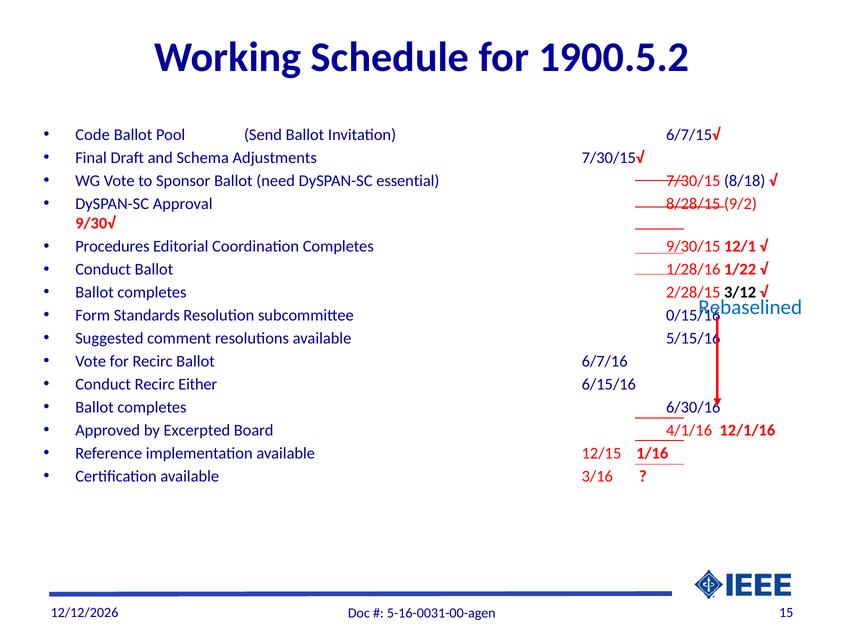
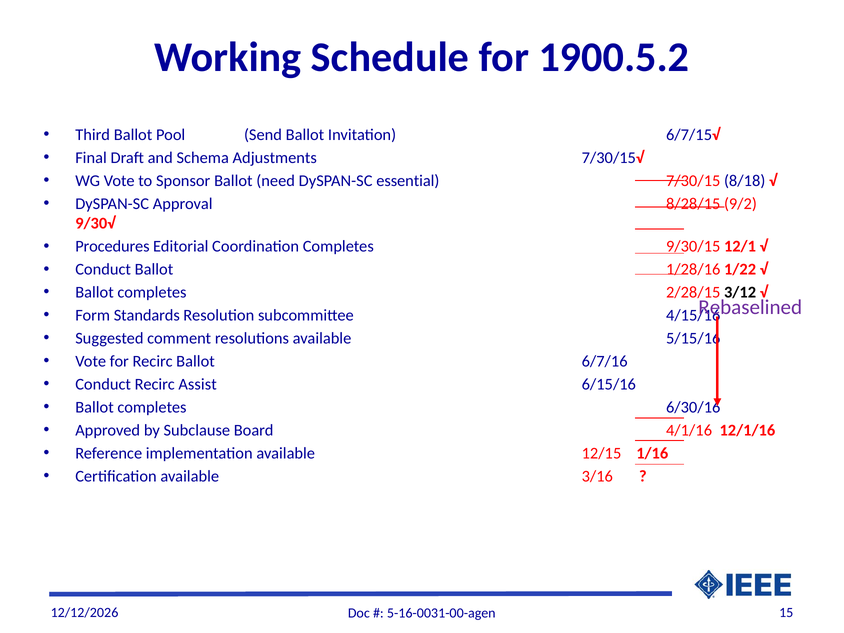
Code: Code -> Third
Rebaselined colour: blue -> purple
0/15/16: 0/15/16 -> 4/15/16
Either: Either -> Assist
Excerpted: Excerpted -> Subclause
